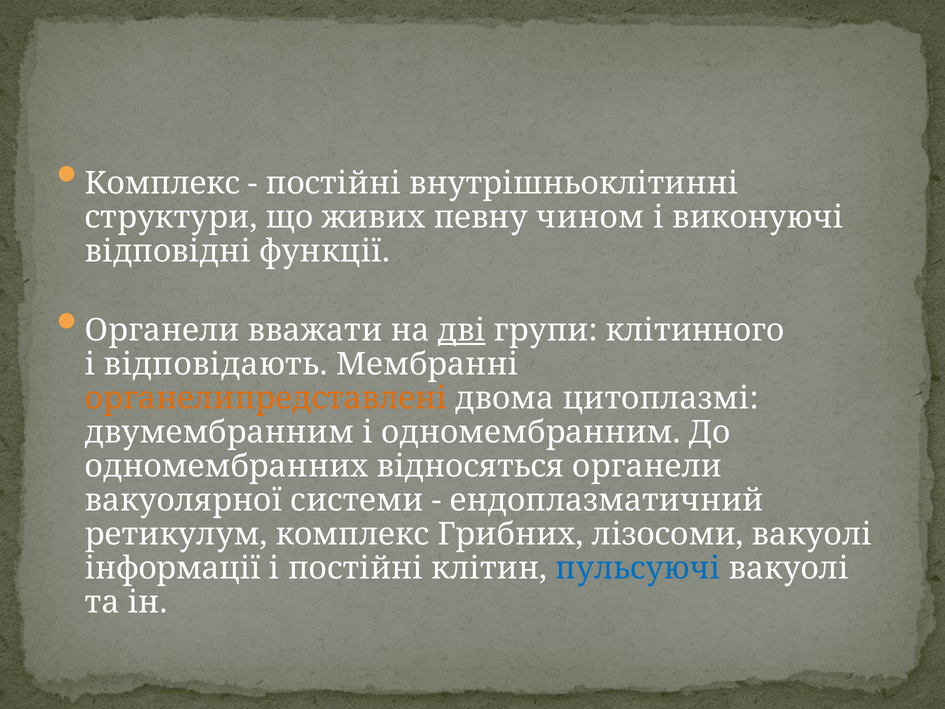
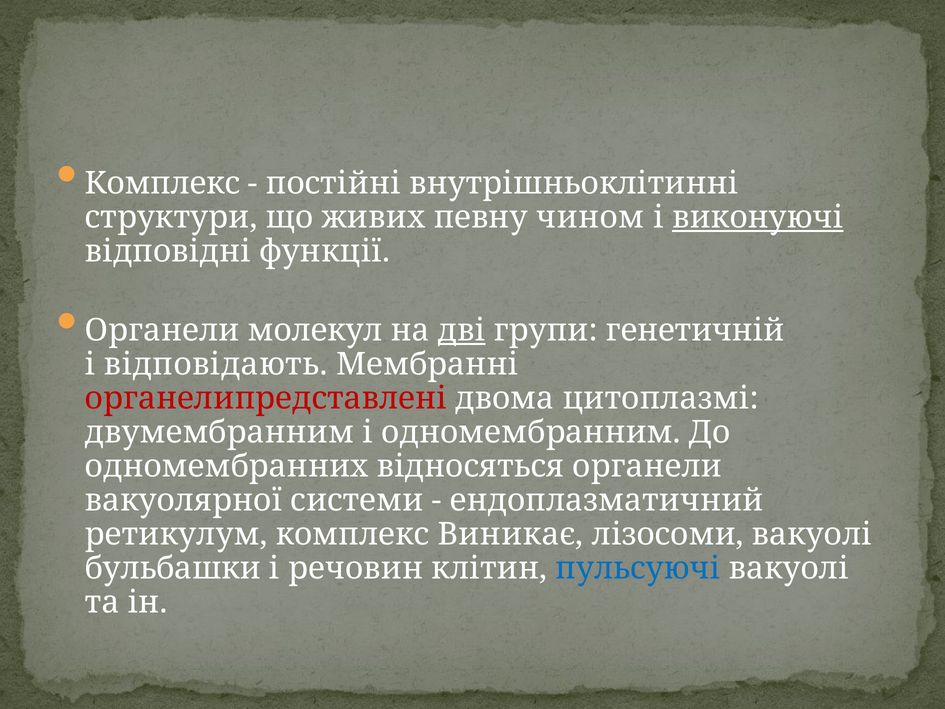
виконуючі underline: none -> present
вважати: вважати -> молекул
клітинного: клітинного -> генетичній
органелипредставлені colour: orange -> red
Грибних: Грибних -> Виникає
інформації: інформації -> бульбашки
і постійні: постійні -> речовин
